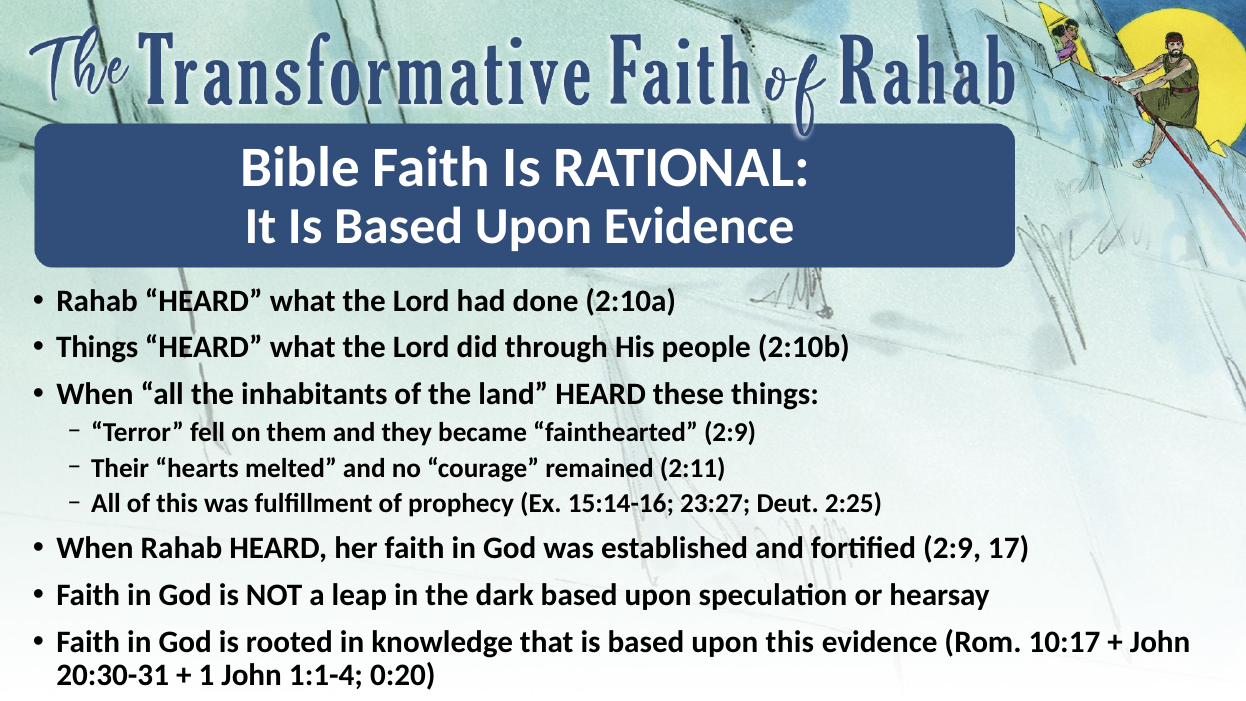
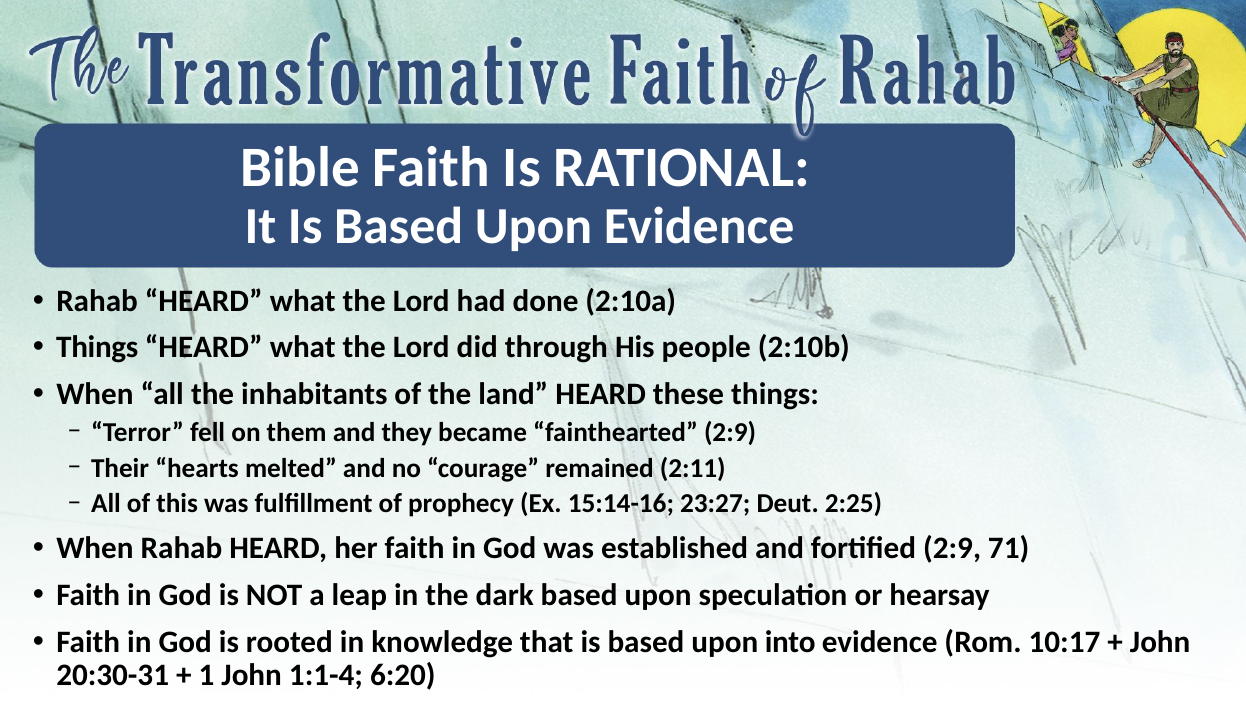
17: 17 -> 71
upon this: this -> into
0:20: 0:20 -> 6:20
